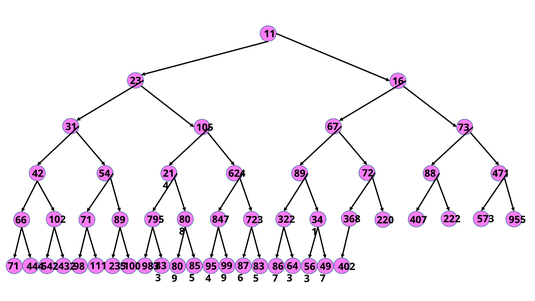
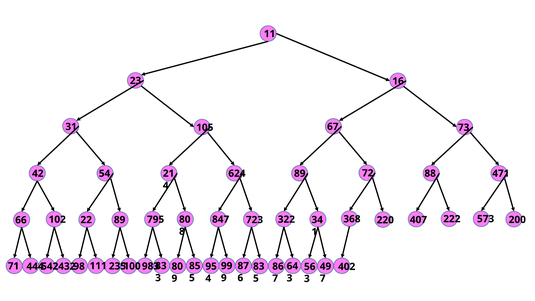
955: 955 -> 200
66 71: 71 -> 22
